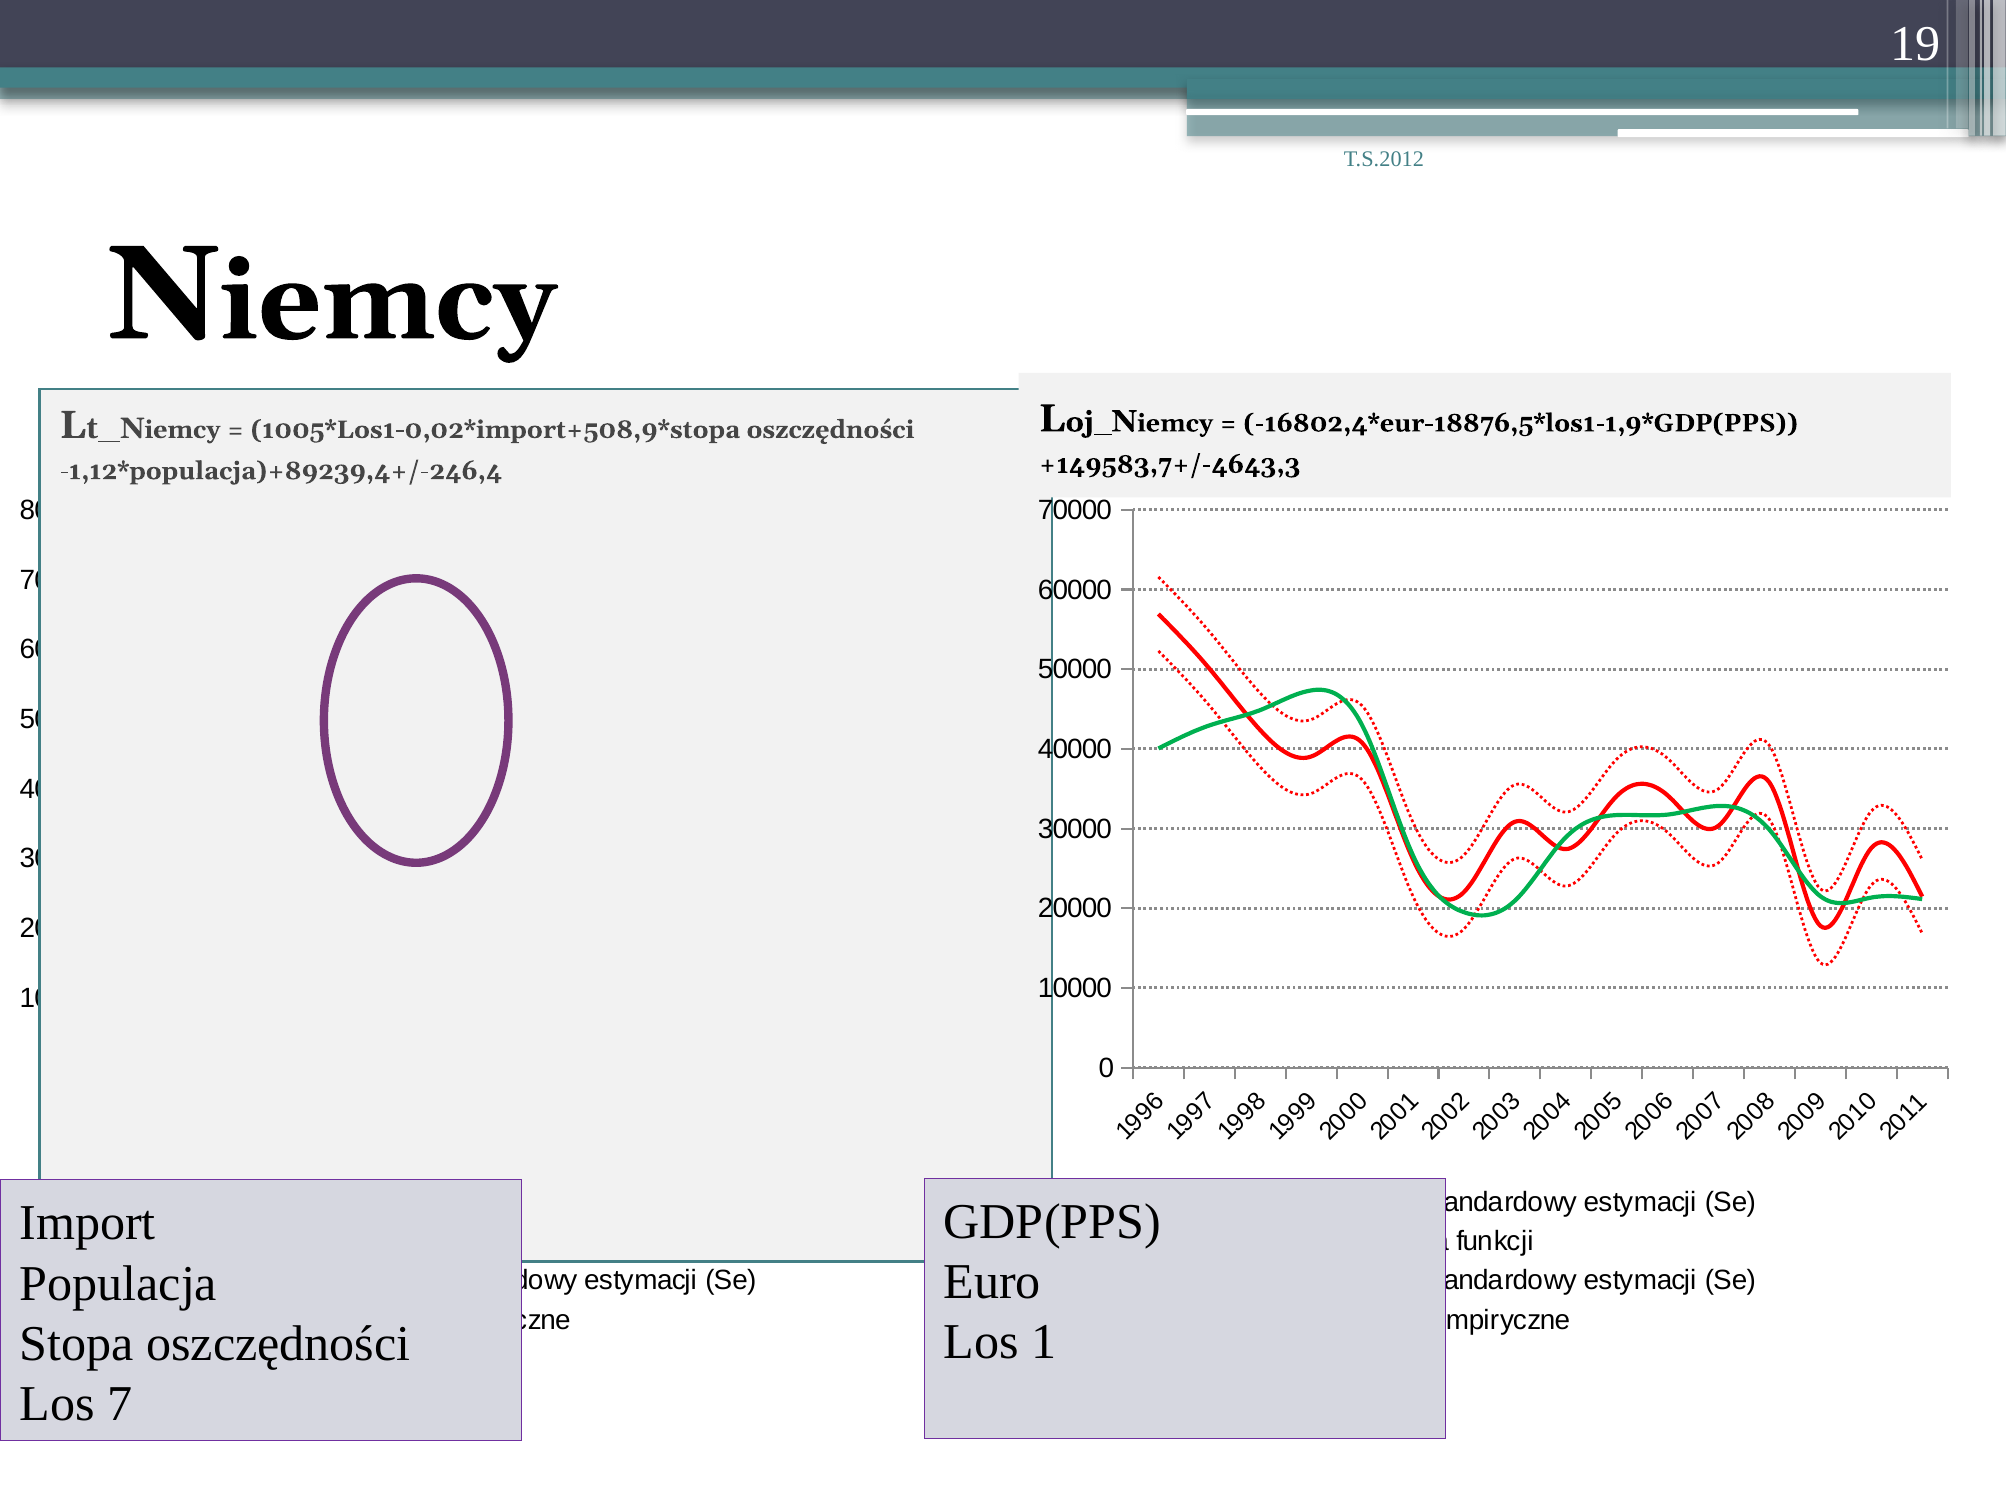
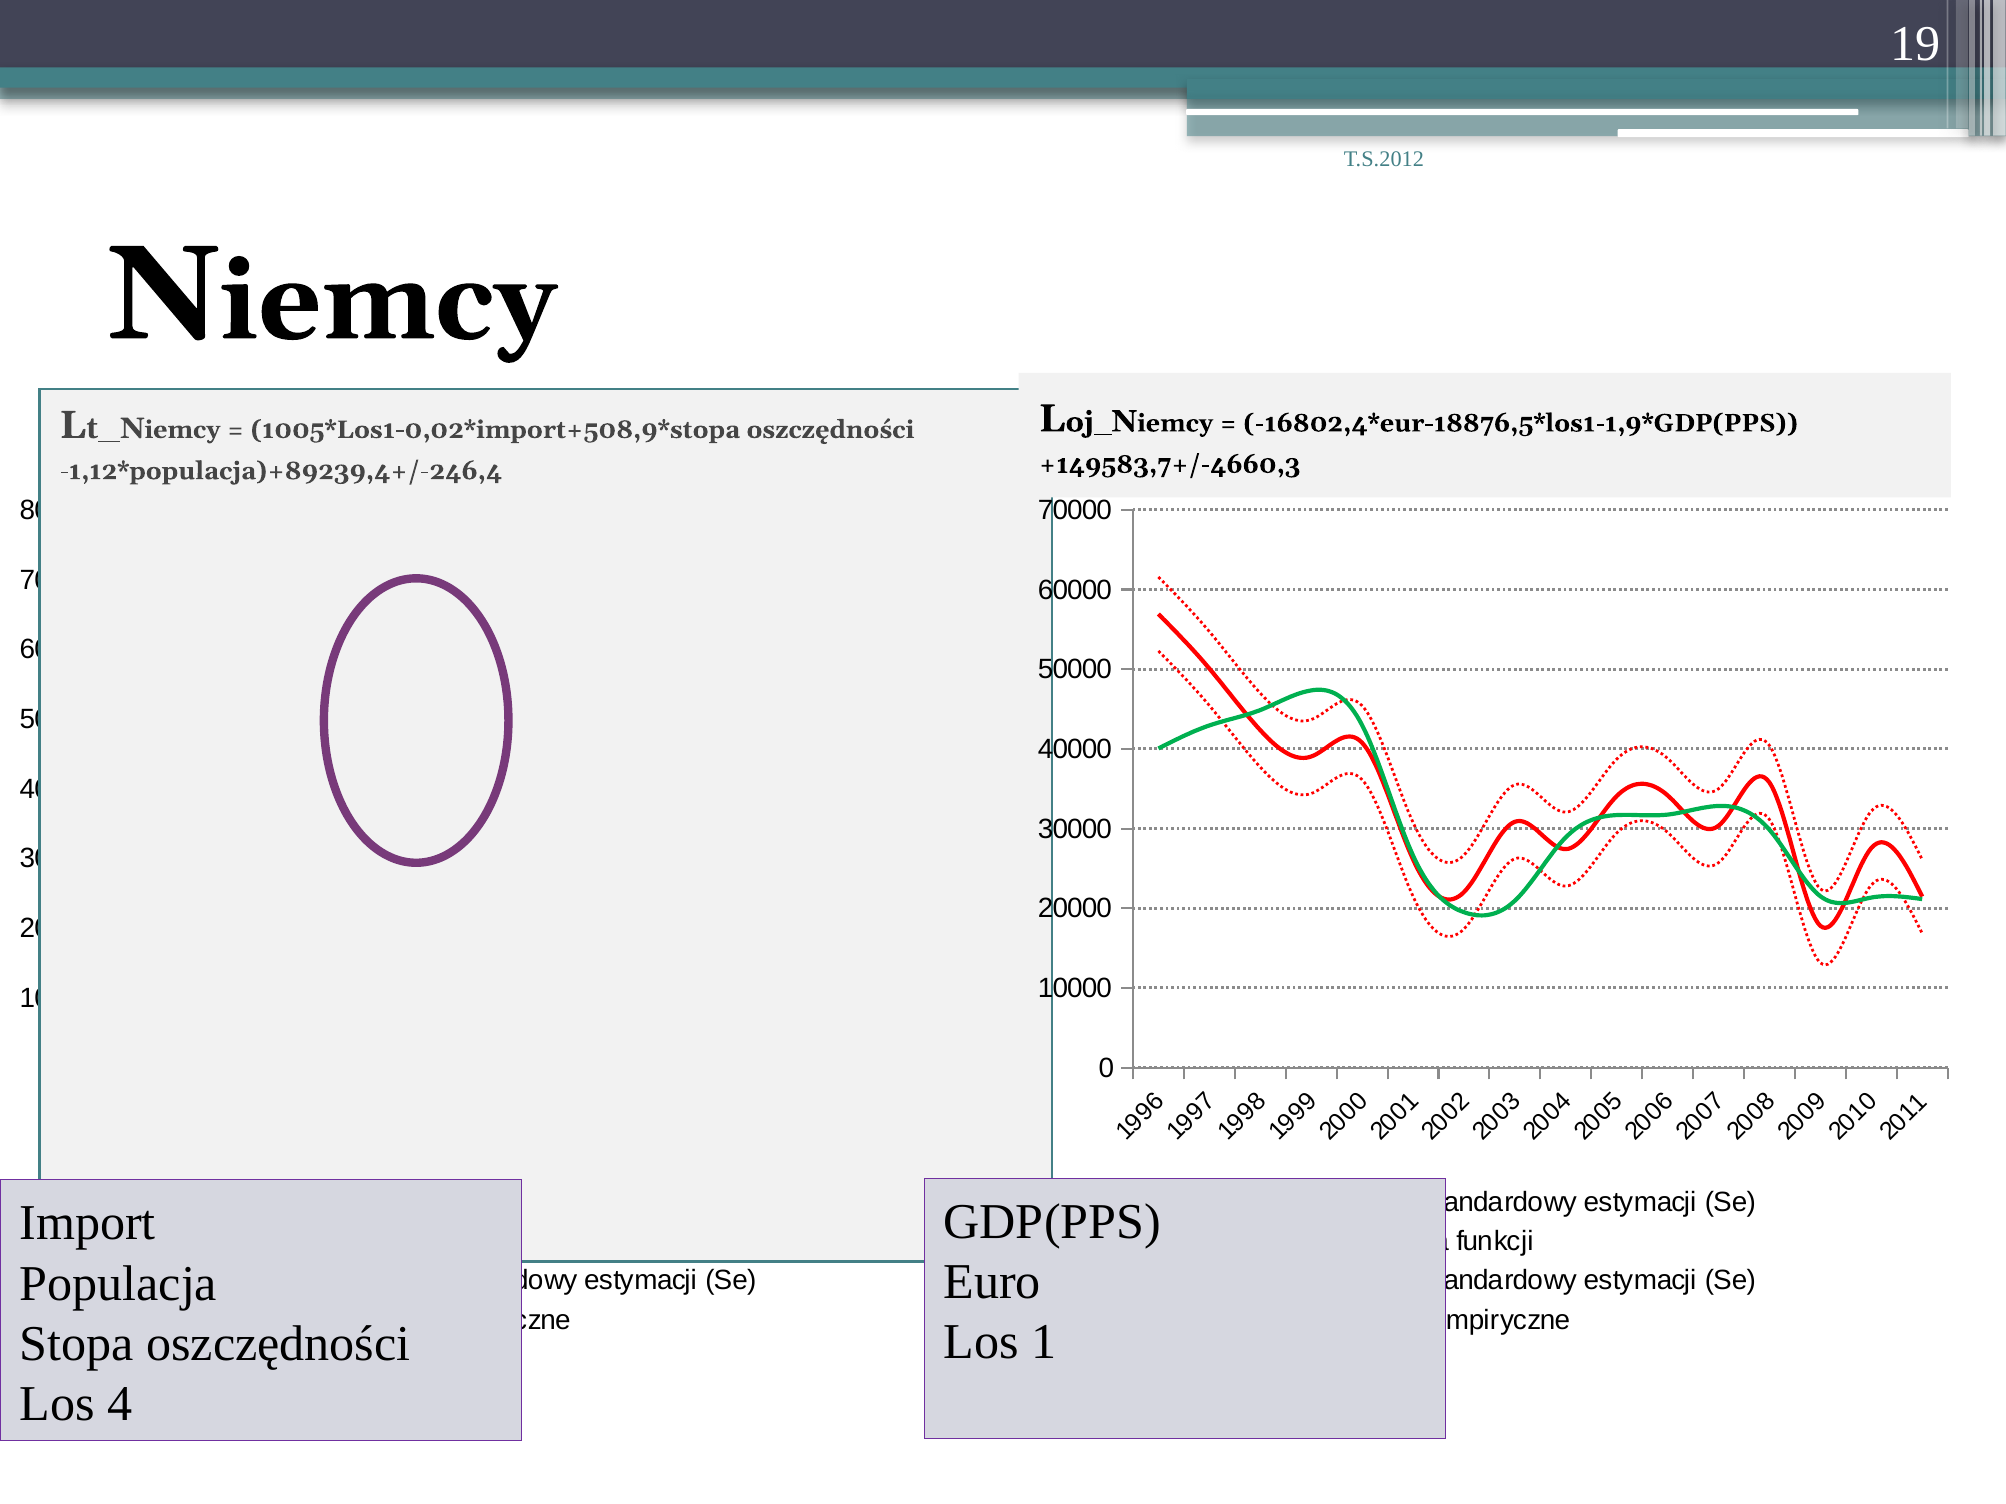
+149583,7+/-4643,3: +149583,7+/-4643,3 -> +149583,7+/-4660,3
Los 7: 7 -> 4
